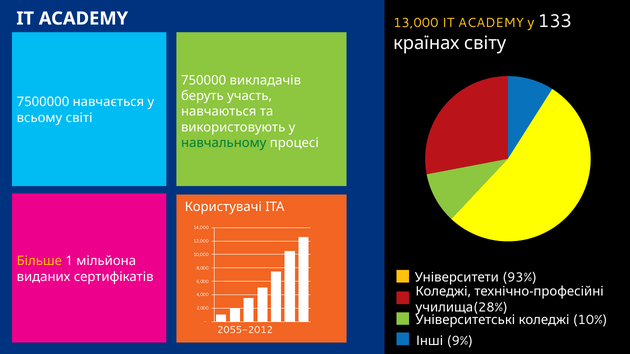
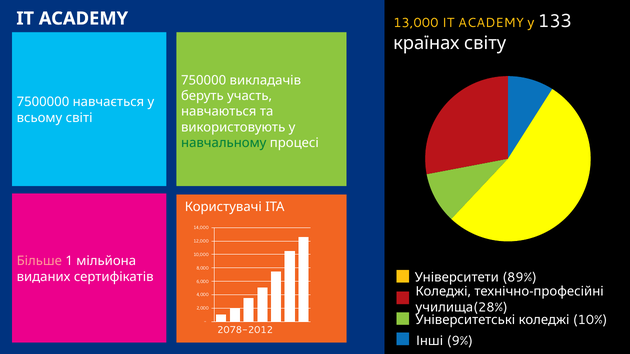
Більше colour: yellow -> pink
93%: 93% -> 89%
2055-2012: 2055-2012 -> 2078-2012
